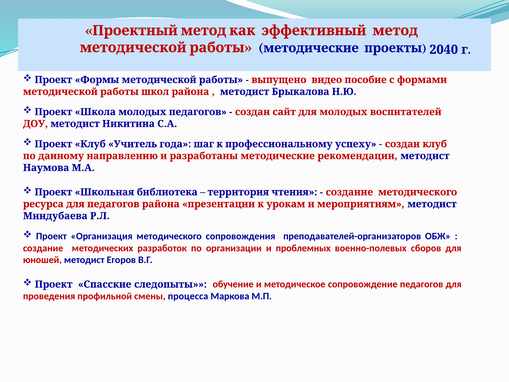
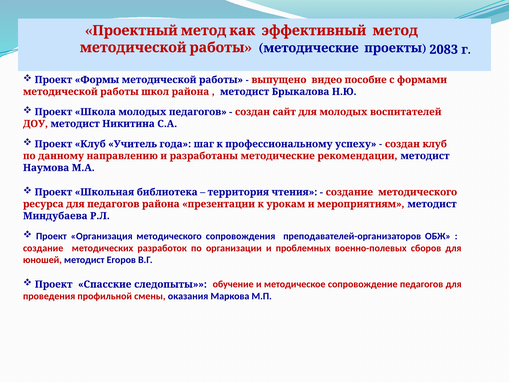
2040: 2040 -> 2083
процесса: процесса -> оказания
